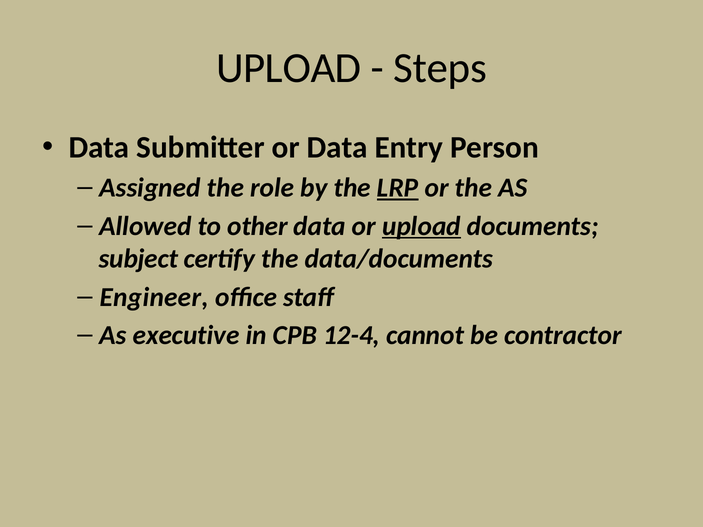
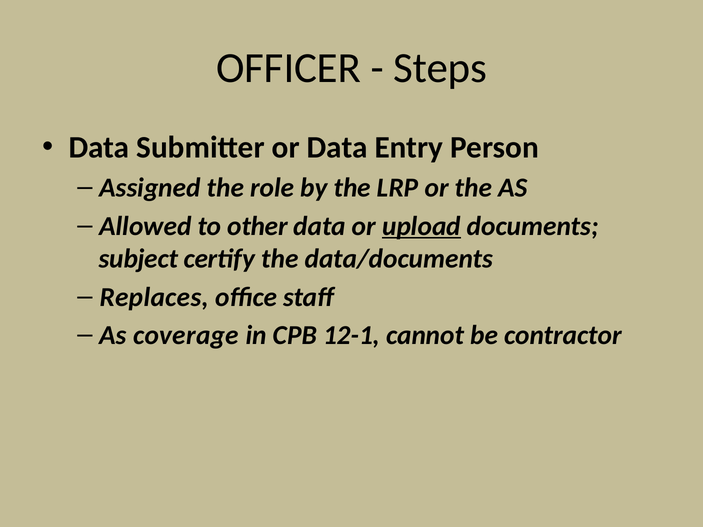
UPLOAD at (289, 68): UPLOAD -> OFFICER
LRP underline: present -> none
Engineer: Engineer -> Replaces
executive: executive -> coverage
12-4: 12-4 -> 12-1
